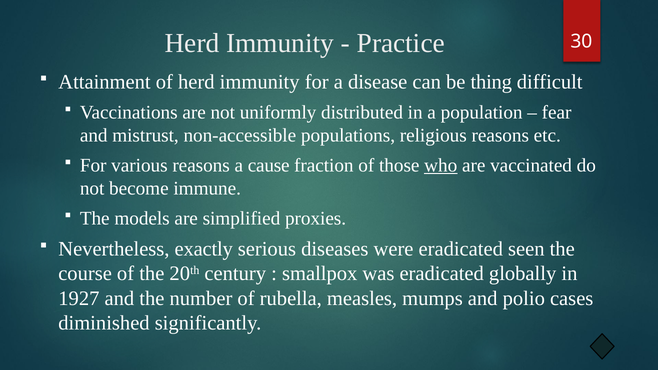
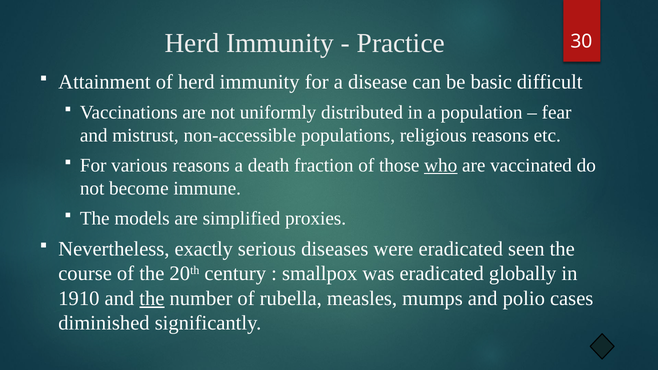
thing: thing -> basic
cause: cause -> death
1927: 1927 -> 1910
the at (152, 298) underline: none -> present
